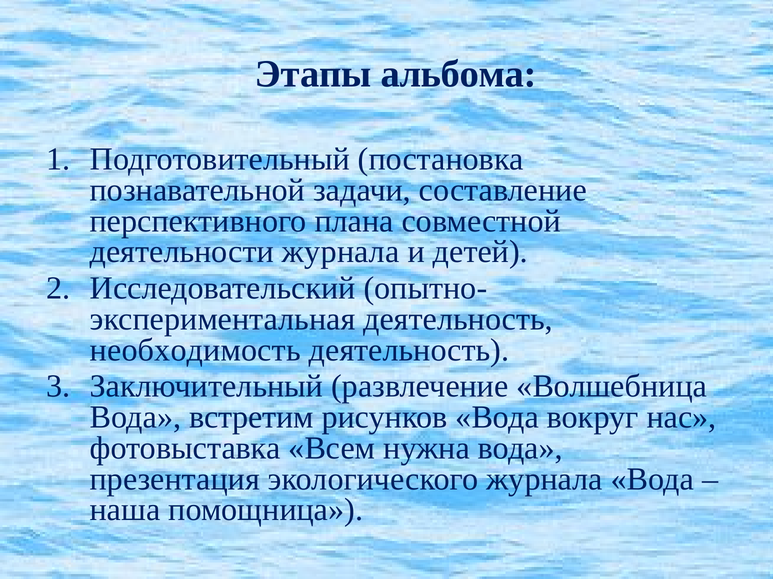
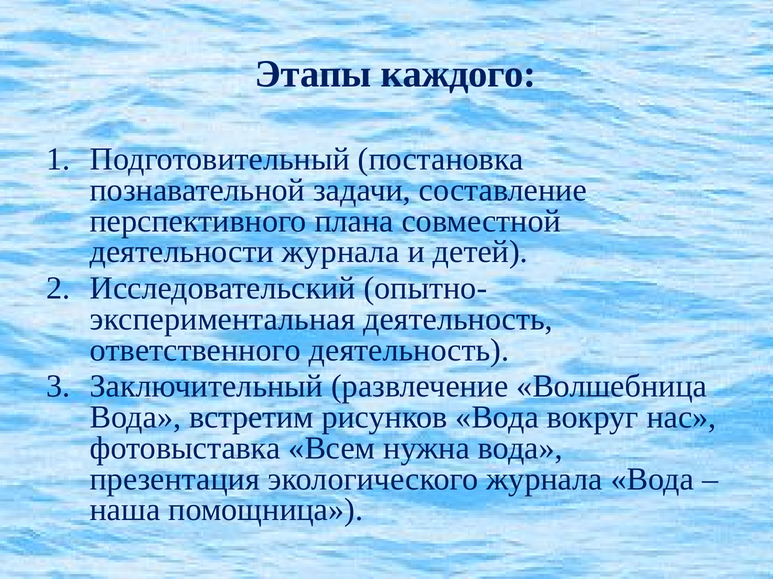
альбома: альбома -> каждого
необходимость: необходимость -> ответственного
